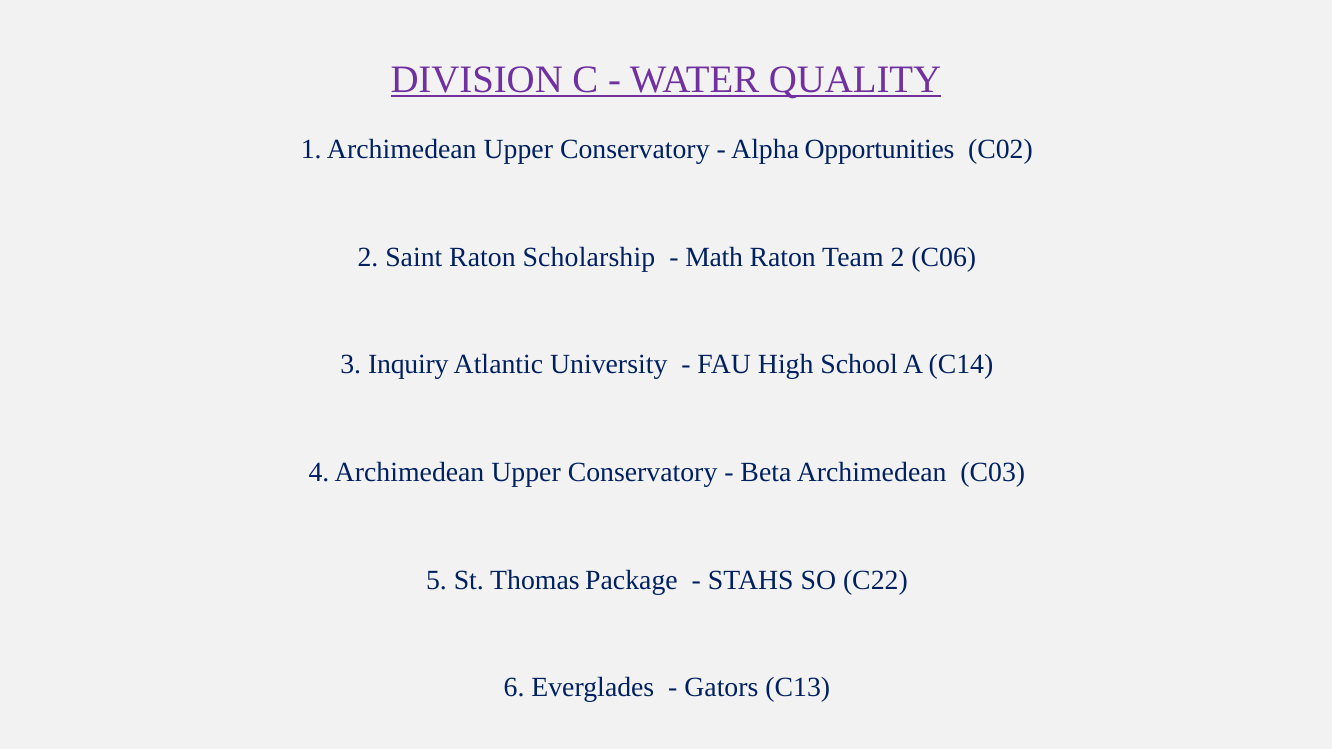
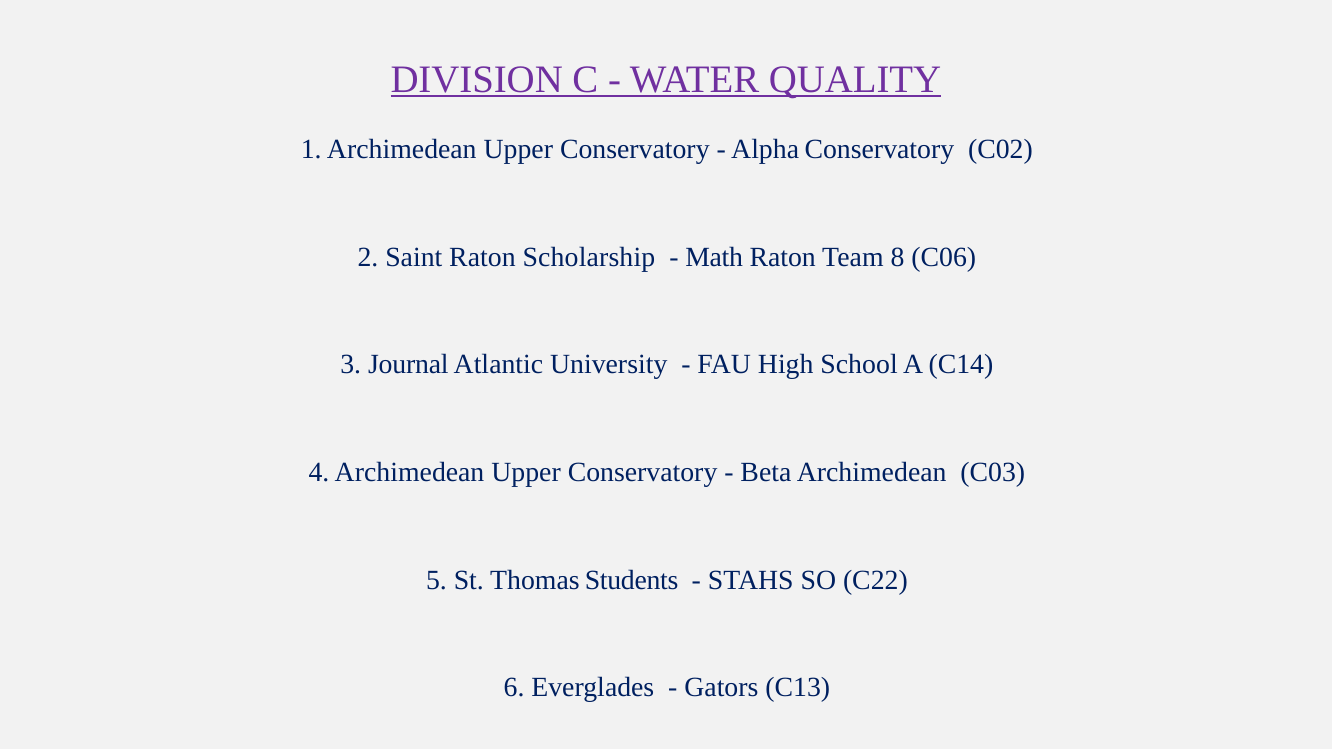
Alpha Opportunities: Opportunities -> Conservatory
Team 2: 2 -> 8
Inquiry: Inquiry -> Journal
Package: Package -> Students
